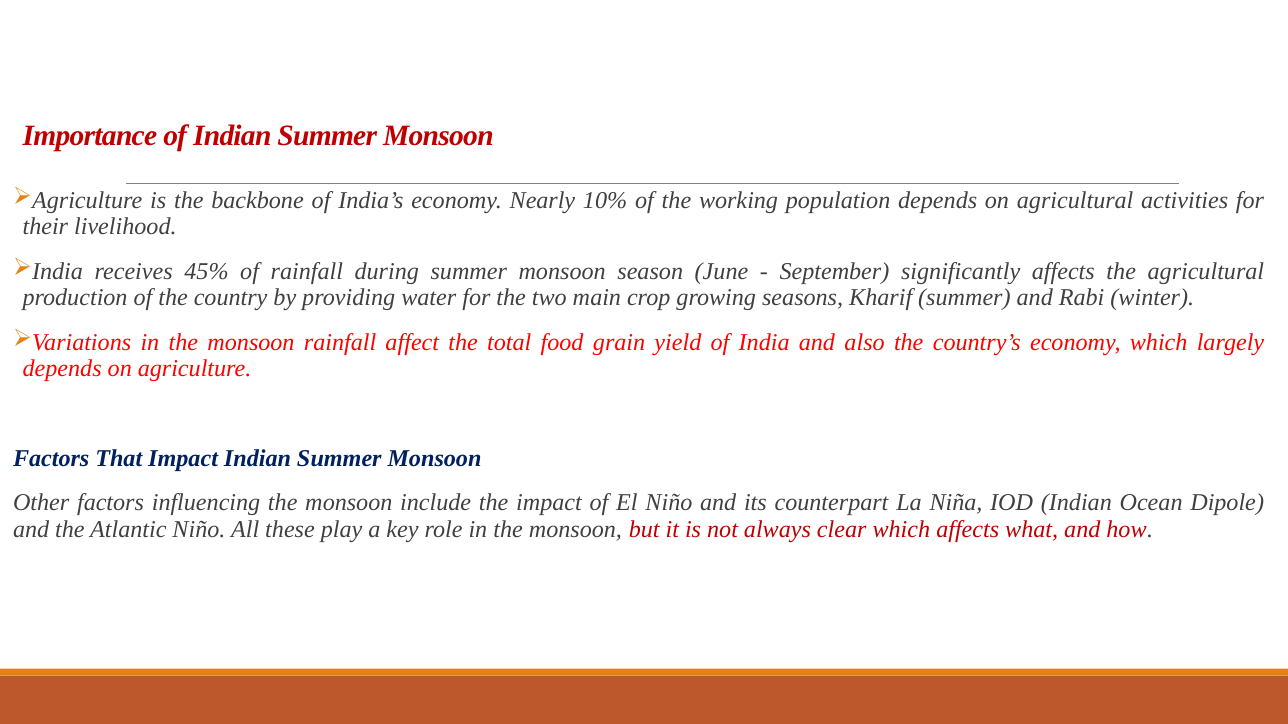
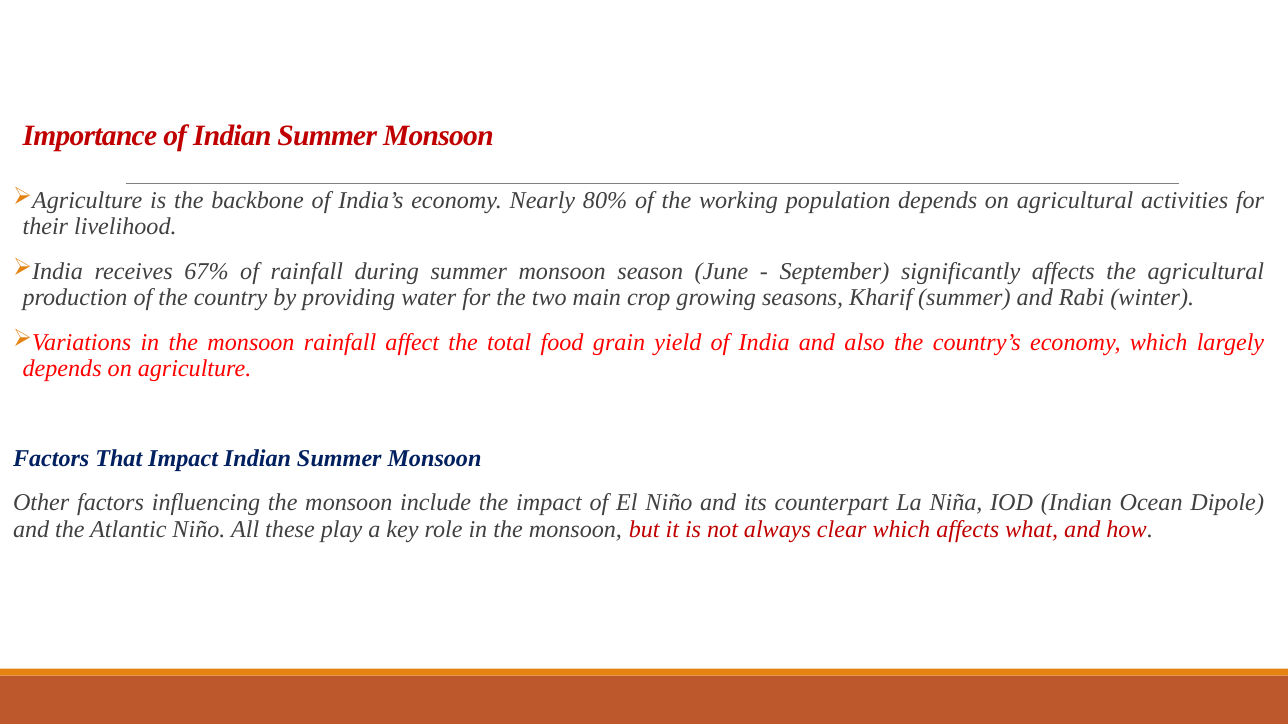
10%: 10% -> 80%
45%: 45% -> 67%
